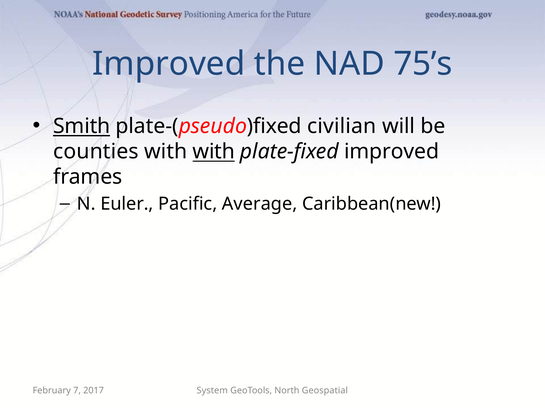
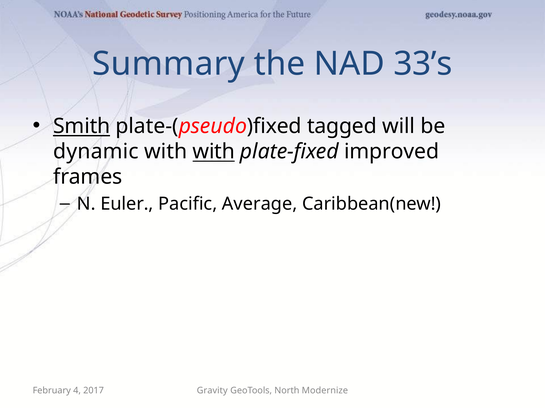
Improved at (169, 64): Improved -> Summary
75’s: 75’s -> 33’s
civilian: civilian -> tagged
counties: counties -> dynamic
7: 7 -> 4
System: System -> Gravity
Geospatial: Geospatial -> Modernize
